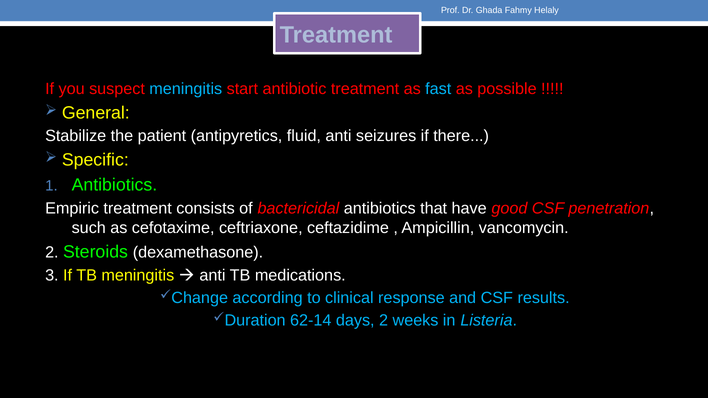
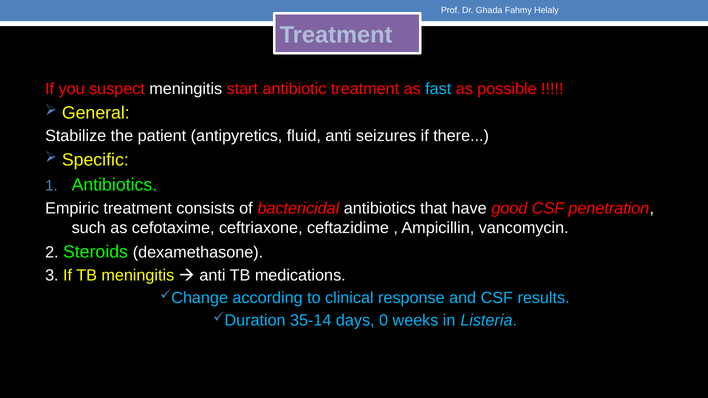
meningitis at (186, 89) colour: light blue -> white
62-14: 62-14 -> 35-14
days 2: 2 -> 0
